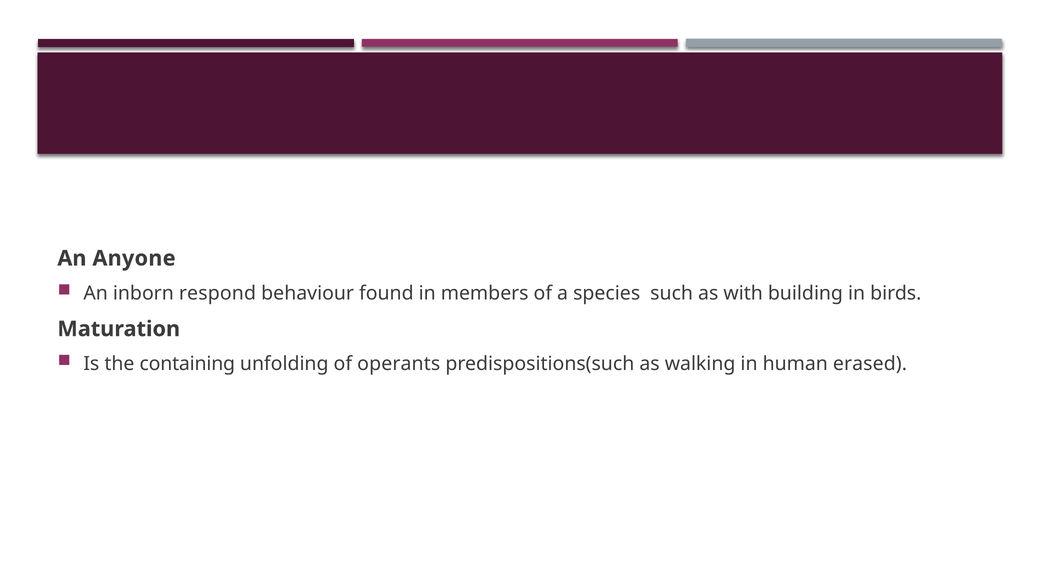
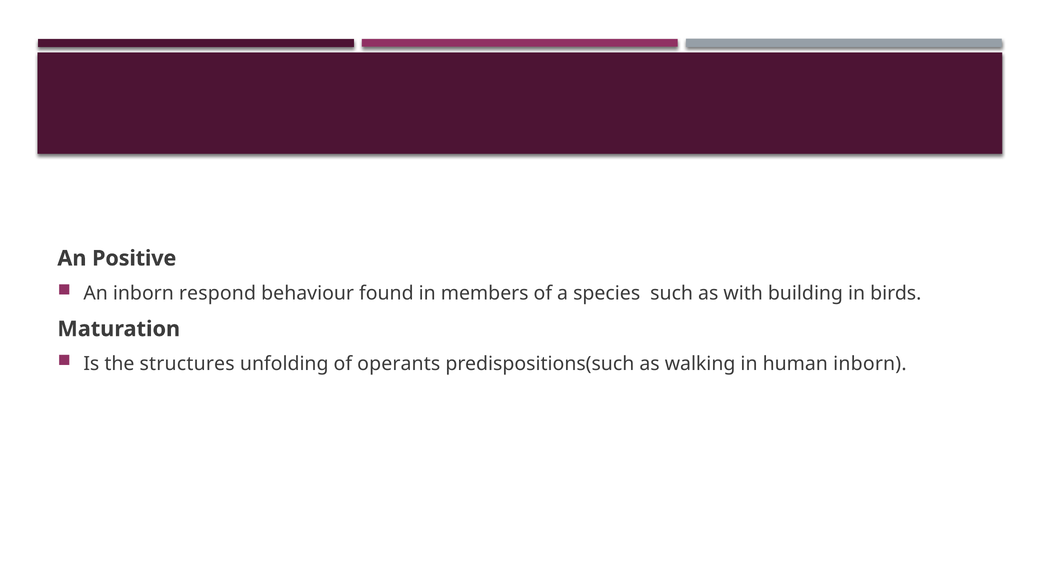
Anyone: Anyone -> Positive
containing: containing -> structures
human erased: erased -> inborn
